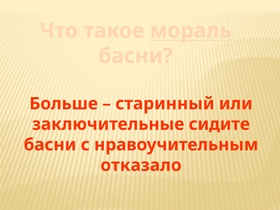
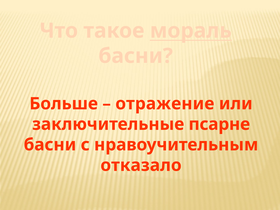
старинный: старинный -> отражение
сидите: сидите -> псарне
